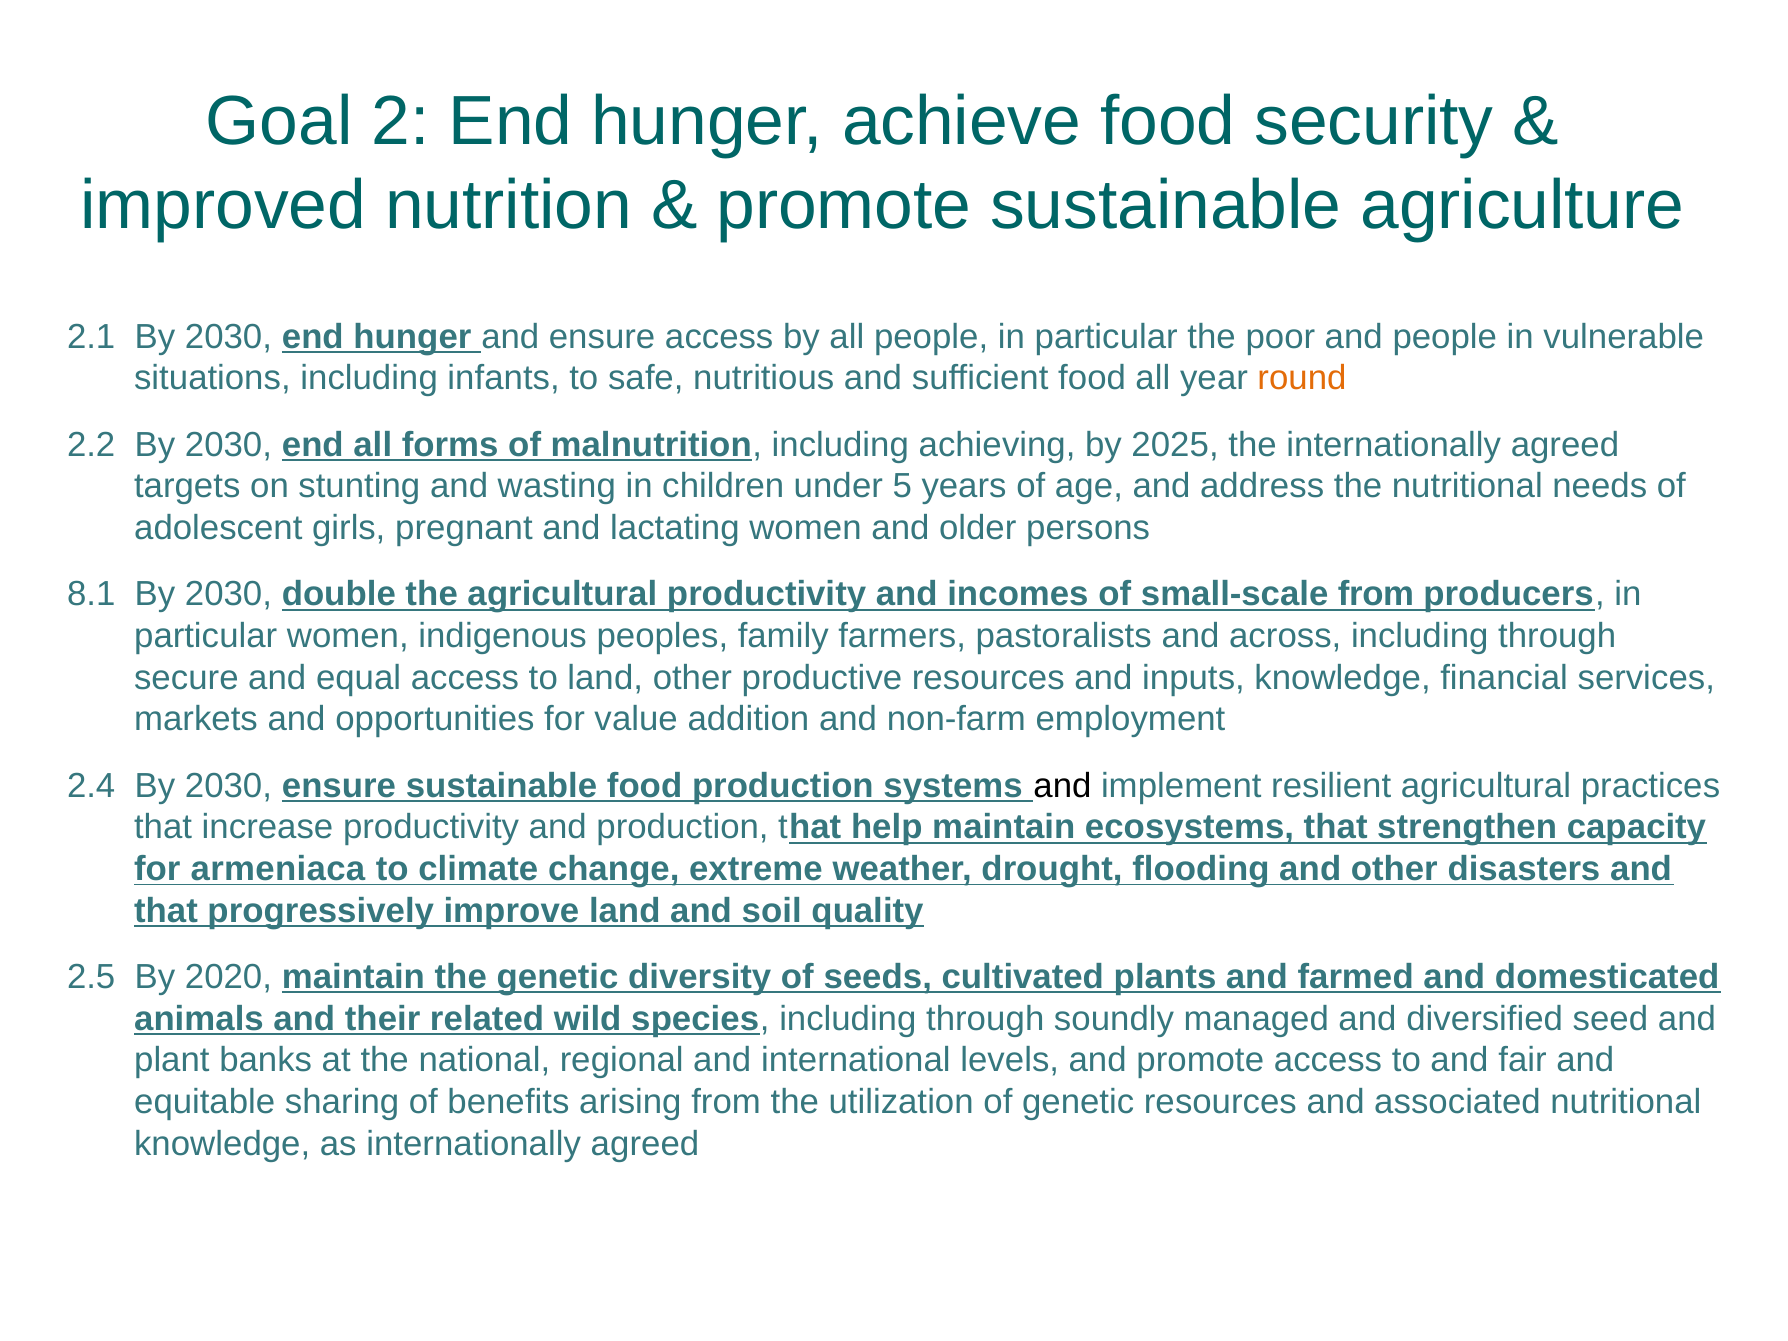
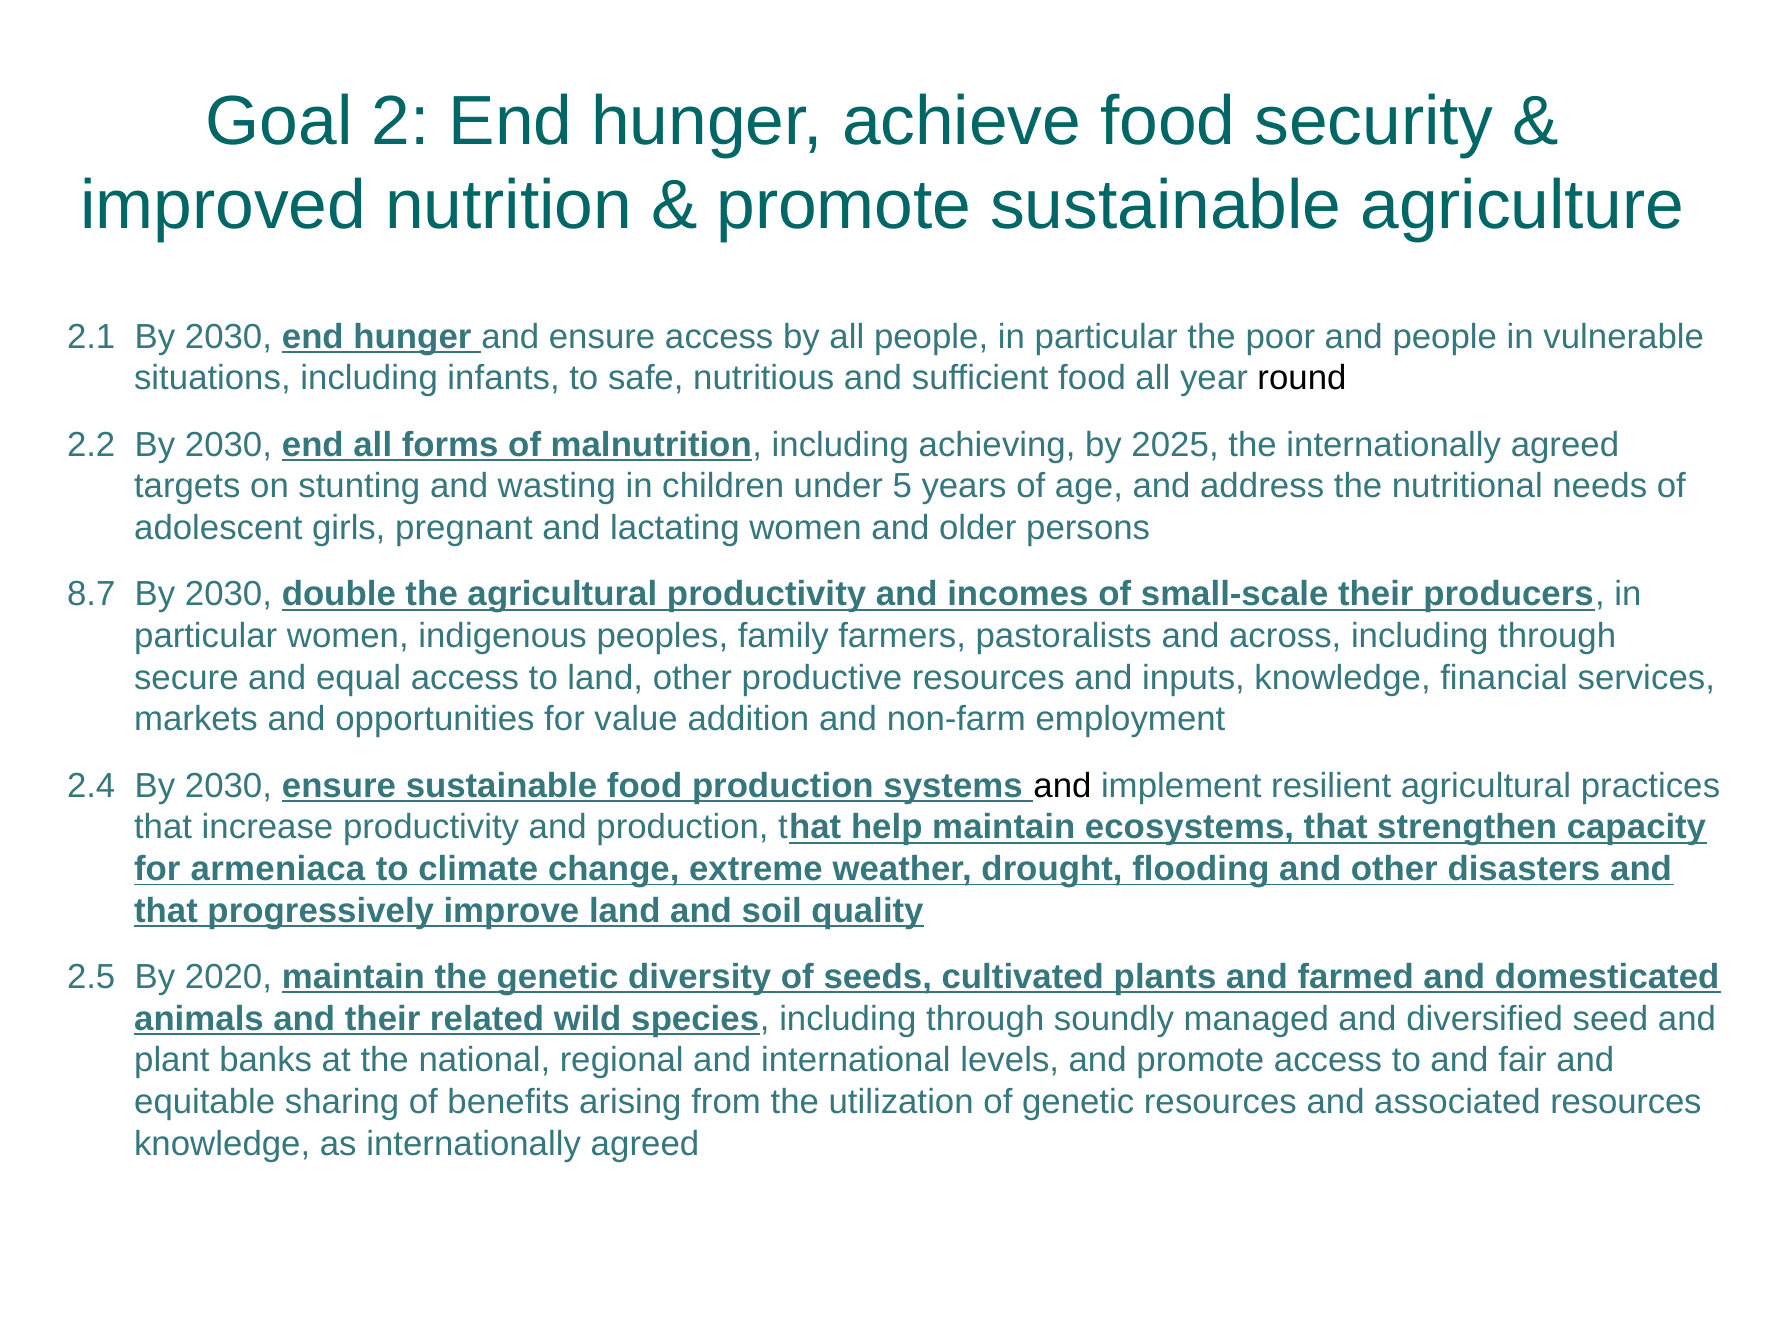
round colour: orange -> black
8.1: 8.1 -> 8.7
small-scale from: from -> their
associated nutritional: nutritional -> resources
